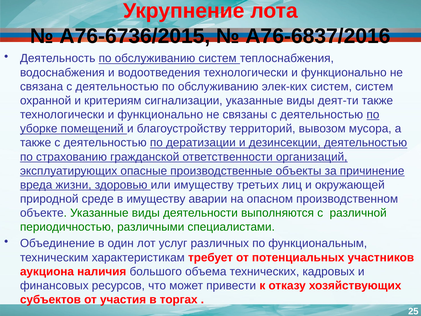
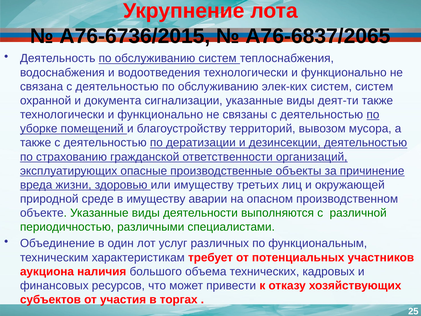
А76-6837/2016: А76-6837/2016 -> А76-6837/2065
критериям: критериям -> документа
